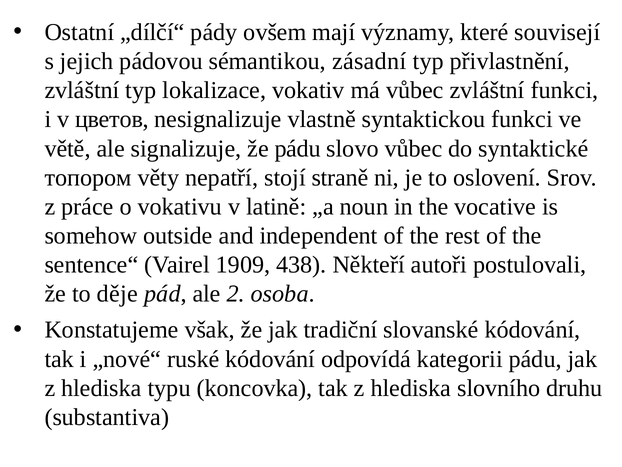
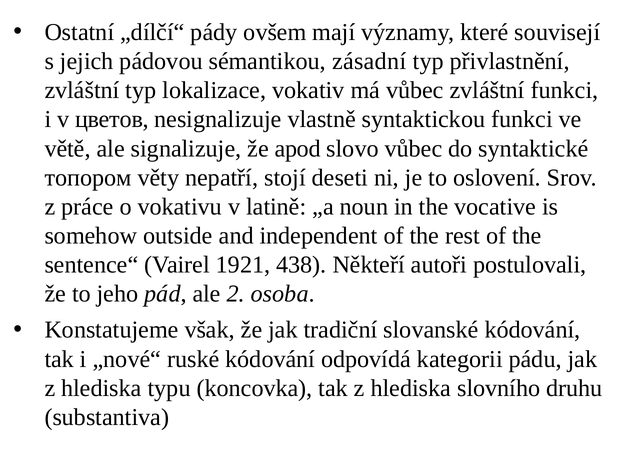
že pádu: pádu -> apod
straně: straně -> deseti
1909: 1909 -> 1921
děje: děje -> jeho
